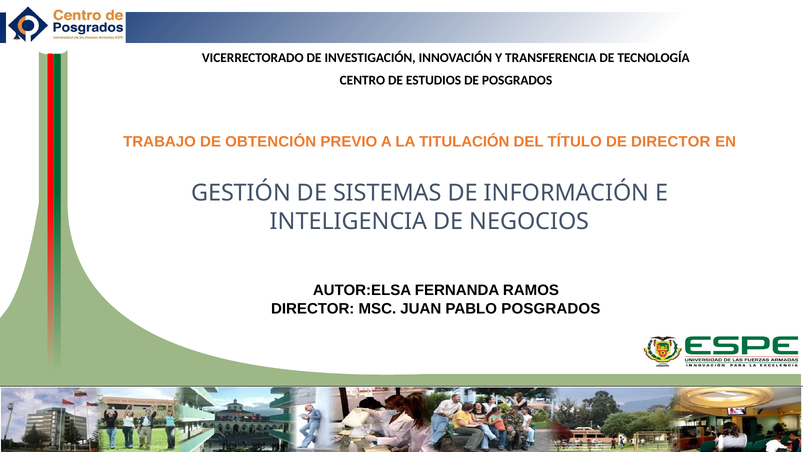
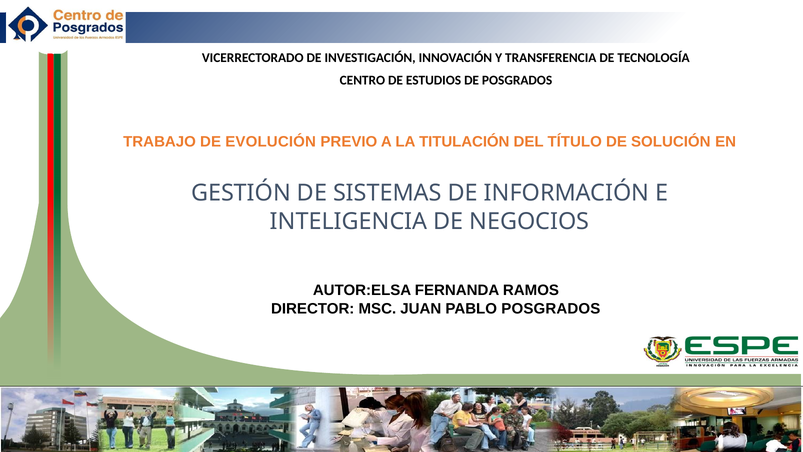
OBTENCIÓN: OBTENCIÓN -> EVOLUCIÓN
DE DIRECTOR: DIRECTOR -> SOLUCIÓN
